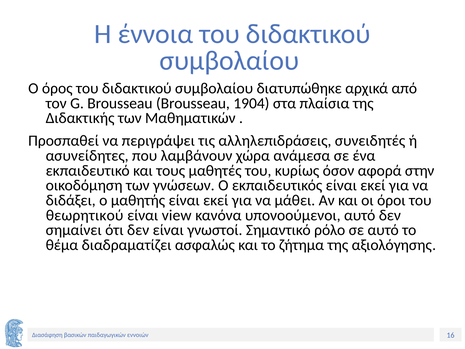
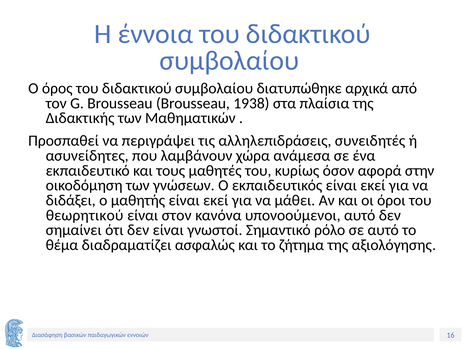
1904: 1904 -> 1938
view: view -> στον
